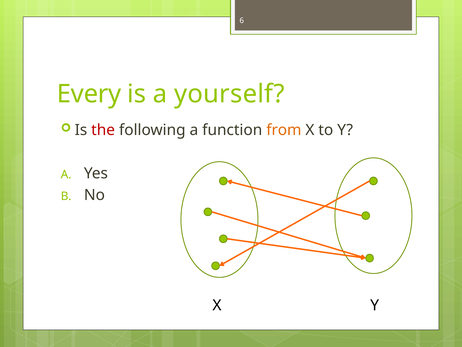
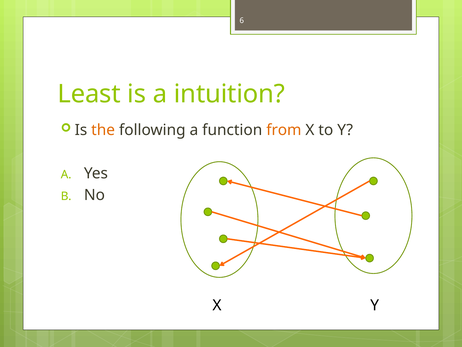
Every: Every -> Least
yourself: yourself -> intuition
the colour: red -> orange
